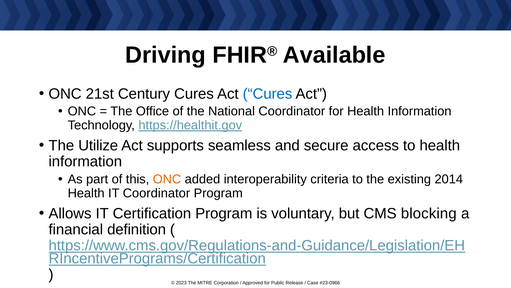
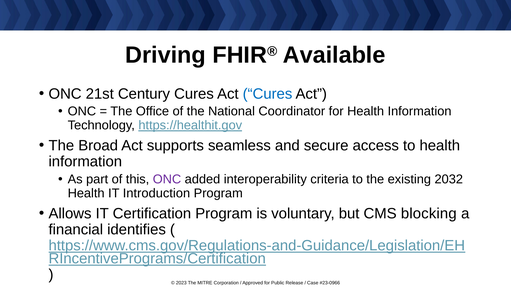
Utilize: Utilize -> Broad
ONC at (167, 179) colour: orange -> purple
2014: 2014 -> 2032
IT Coordinator: Coordinator -> Introduction
definition: definition -> identifies
